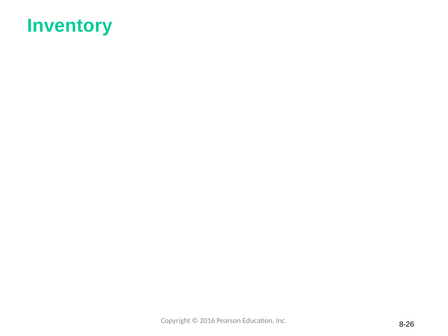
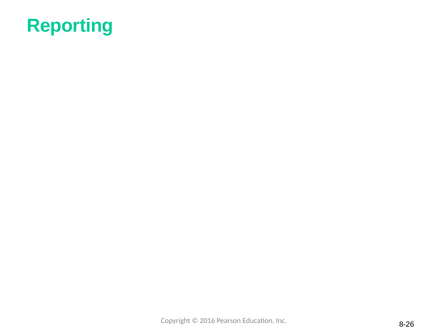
Inventory: Inventory -> Reporting
